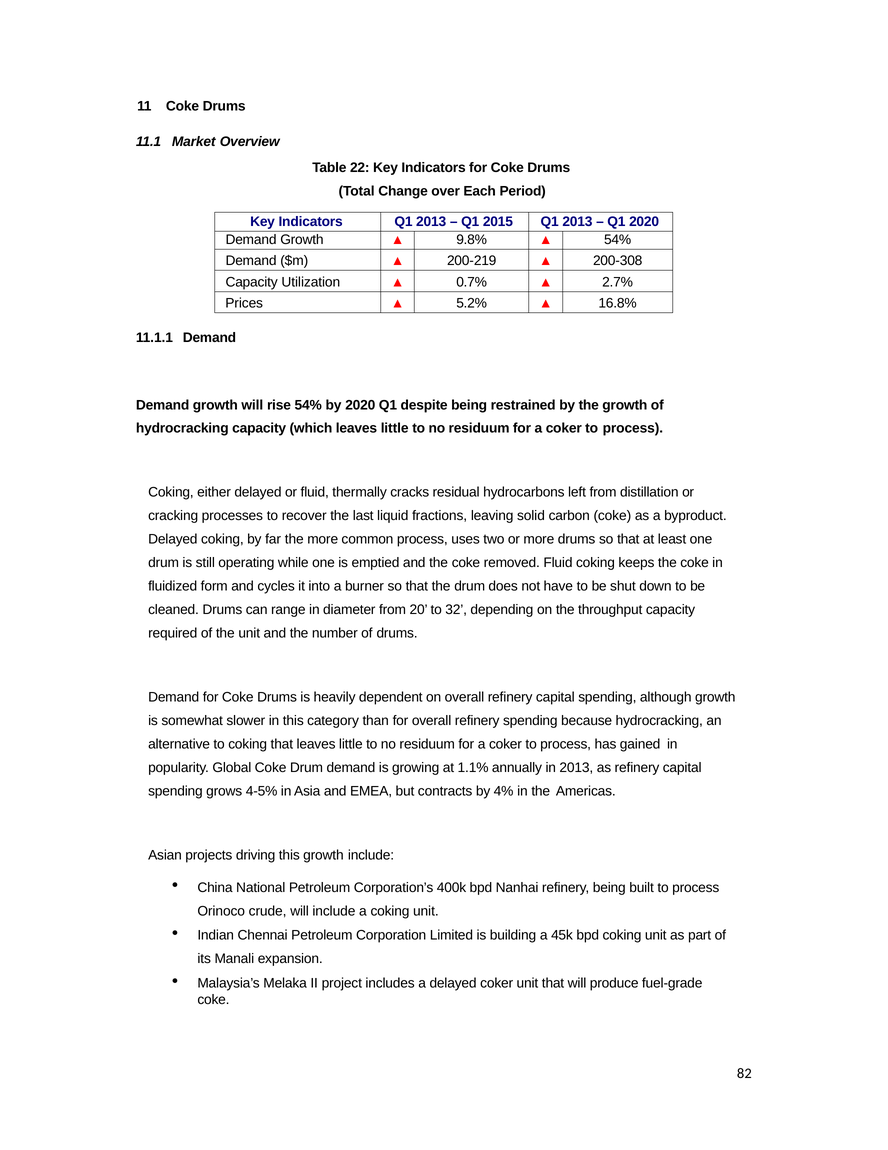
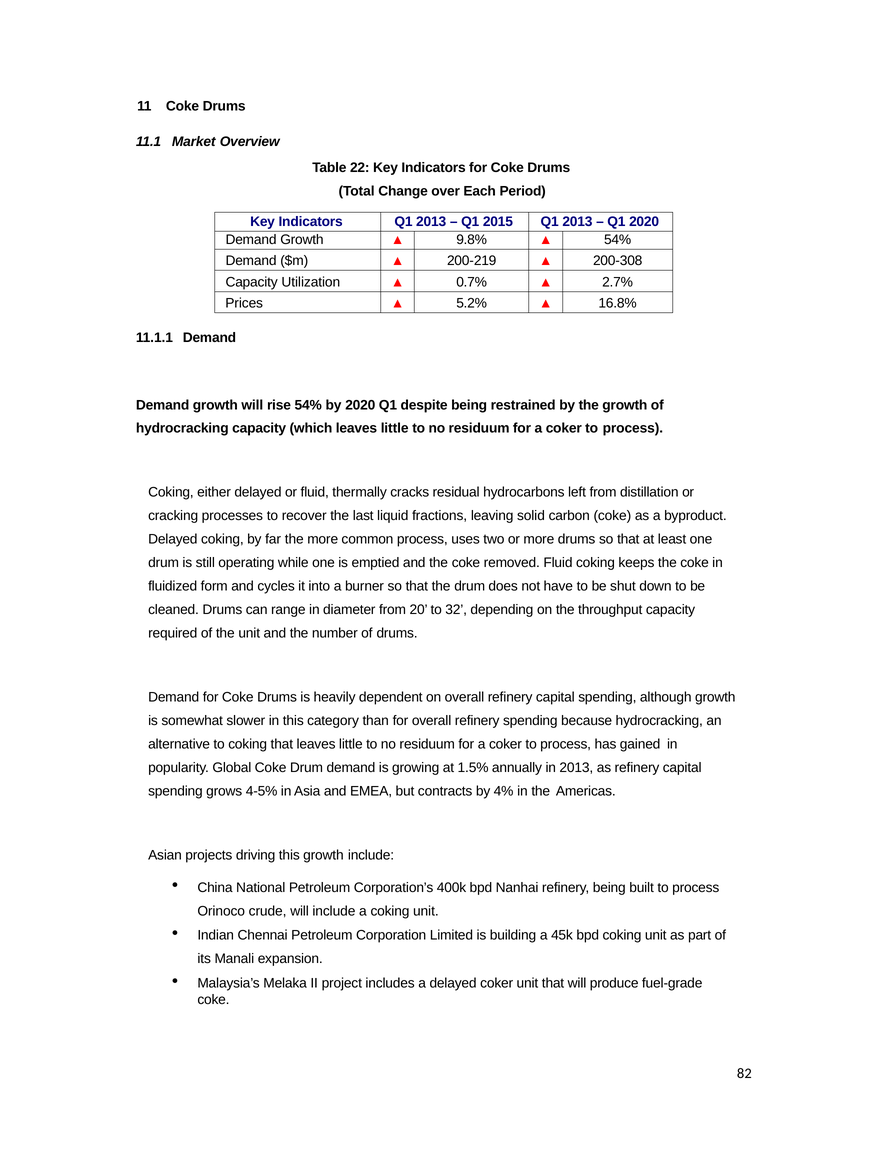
1.1%: 1.1% -> 1.5%
